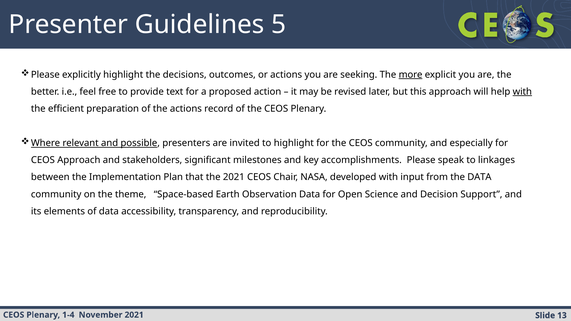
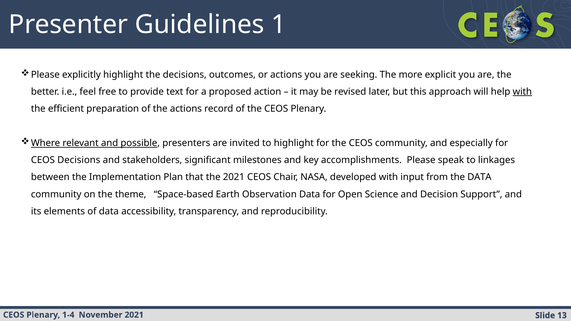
5: 5 -> 1
more underline: present -> none
CEOS Approach: Approach -> Decisions
